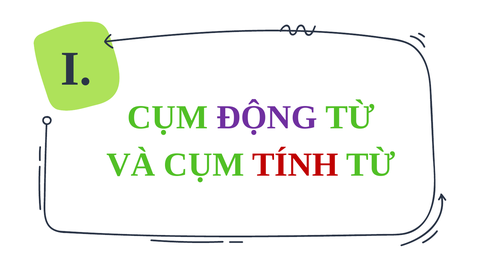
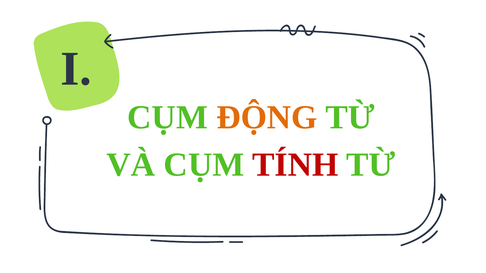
ĐỘNG colour: purple -> orange
